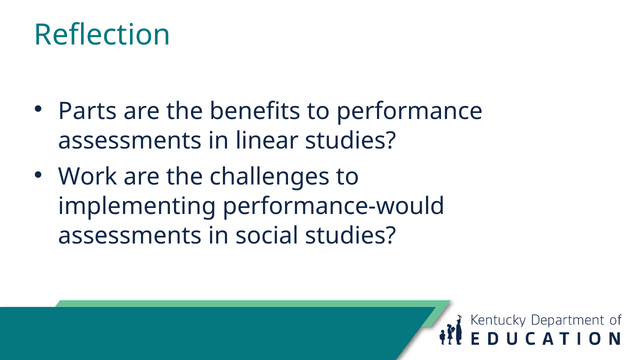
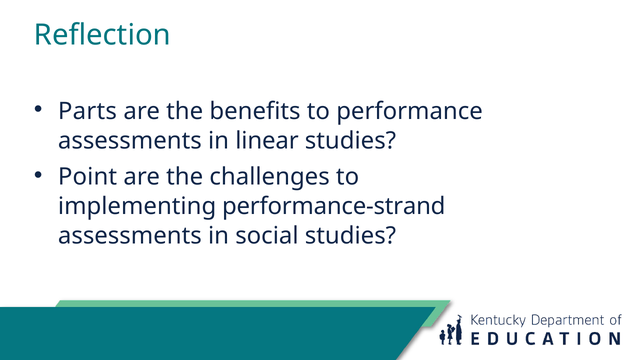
Work: Work -> Point
performance-would: performance-would -> performance-strand
